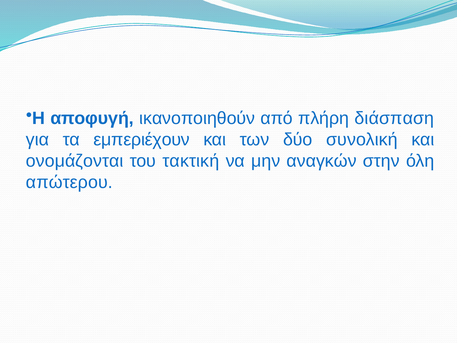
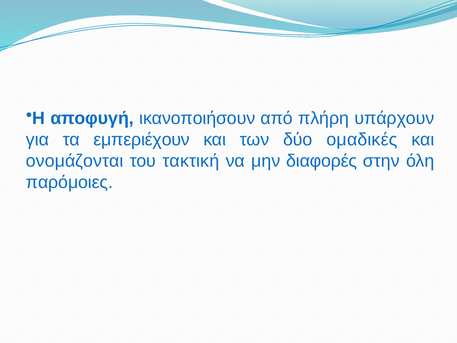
ικανοποιηθούν: ικανοποιηθούν -> ικανοποιήσουν
διάσπαση: διάσπαση -> υπάρχουν
συνολική: συνολική -> ομαδικές
αναγκών: αναγκών -> διαφορές
απώτερου: απώτερου -> παρόμοιες
